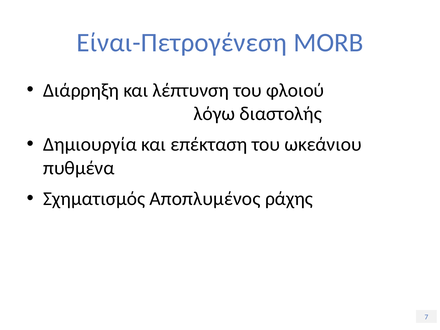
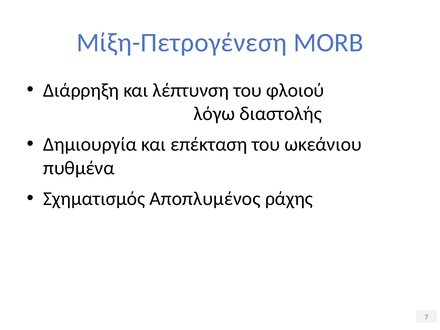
Είναι-Πετρογένεση: Είναι-Πετρογένεση -> Μίξη-Πετρογένεση
